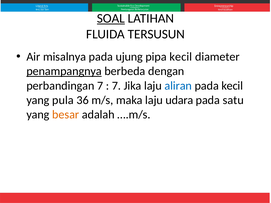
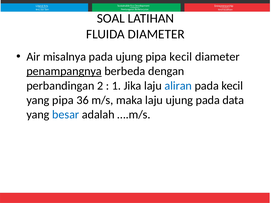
SOAL underline: present -> none
FLUIDA TERSUSUN: TERSUSUN -> DIAMETER
perbandingan 7: 7 -> 2
7 at (116, 86): 7 -> 1
yang pula: pula -> pipa
laju udara: udara -> ujung
satu: satu -> data
besar colour: orange -> blue
